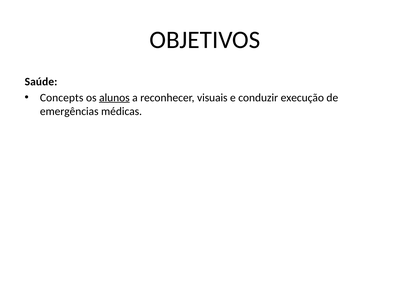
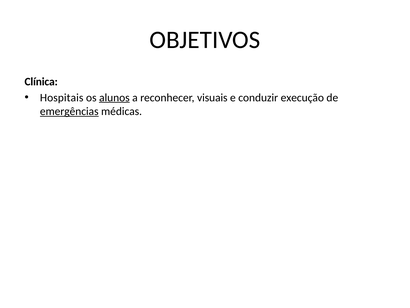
Saúde: Saúde -> Clínica
Concepts: Concepts -> Hospitais
emergências underline: none -> present
